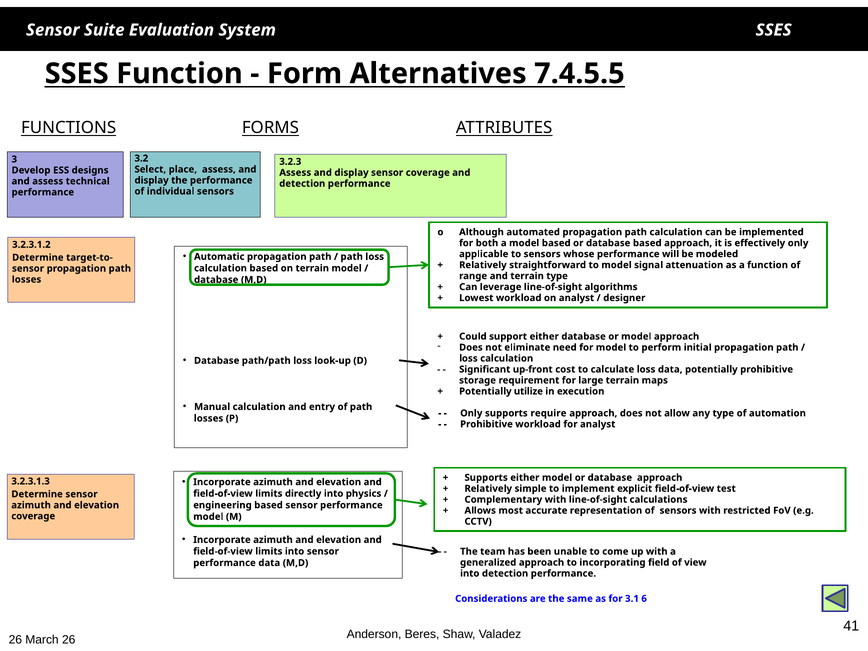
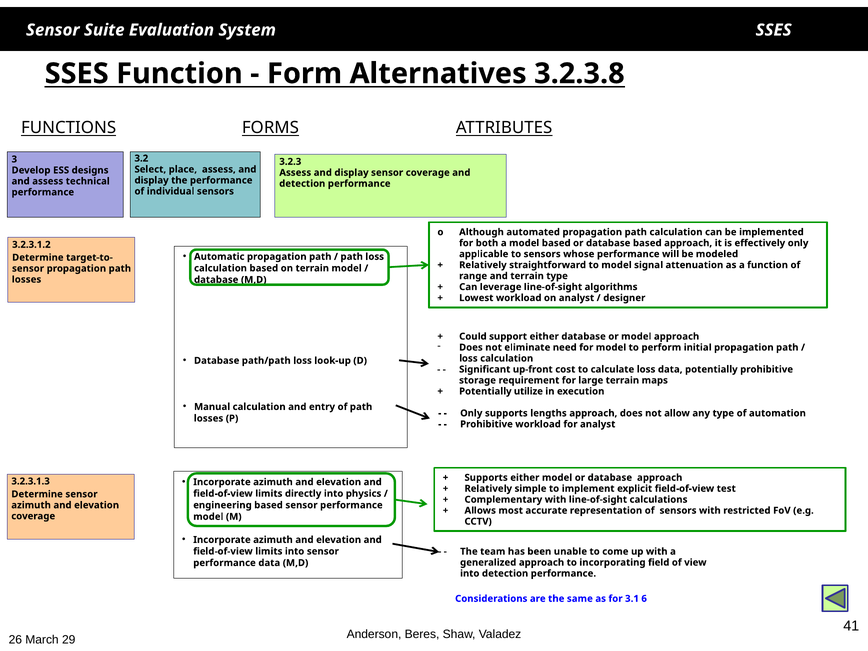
7.4.5.5: 7.4.5.5 -> 3.2.3.8
require: require -> lengths
March 26: 26 -> 29
